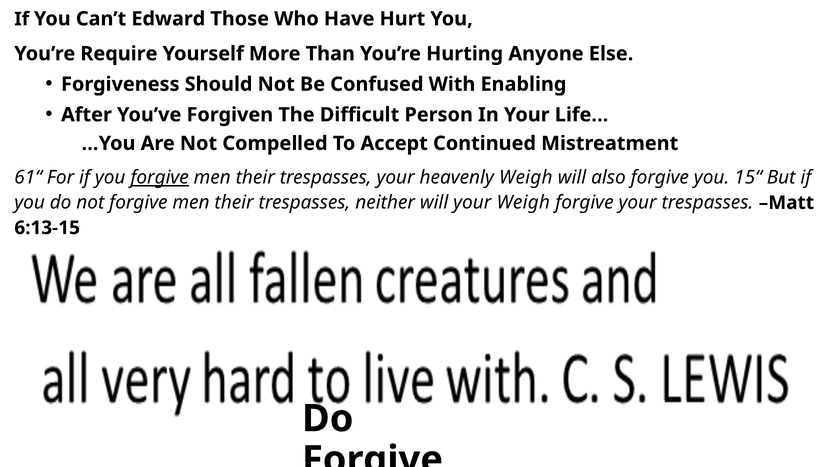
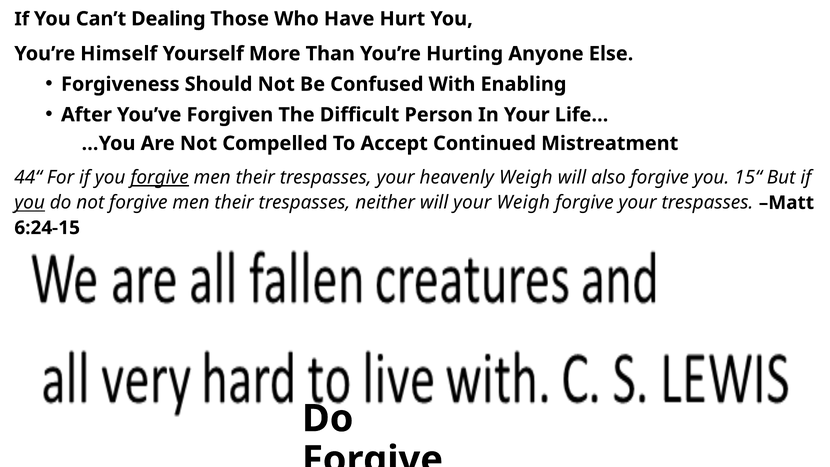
Edward: Edward -> Dealing
Require: Require -> Himself
61“: 61“ -> 44“
you at (30, 203) underline: none -> present
6:13-15: 6:13-15 -> 6:24-15
